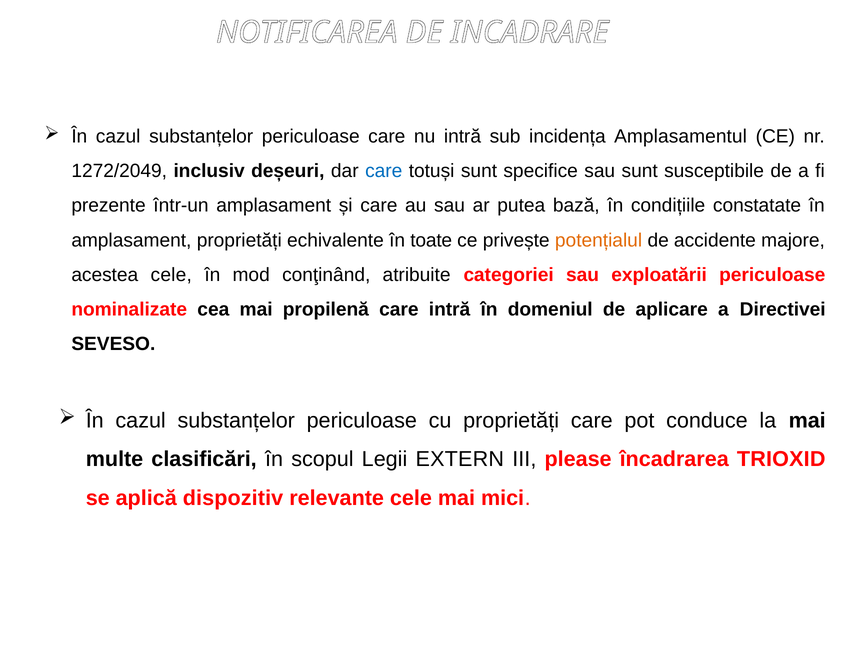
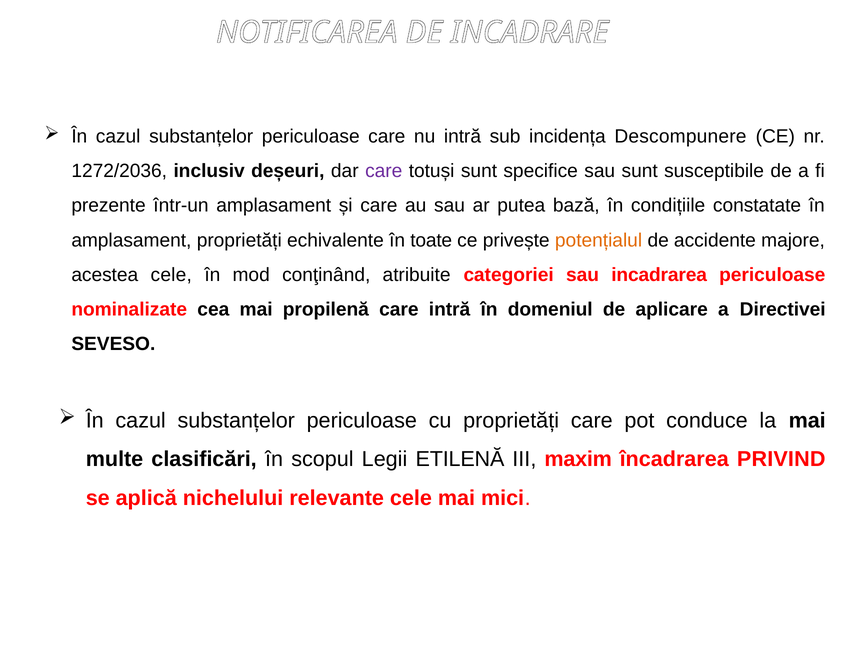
Amplasamentul: Amplasamentul -> Descompunere
1272/2049: 1272/2049 -> 1272/2036
care at (384, 171) colour: blue -> purple
exploatării: exploatării -> incadrarea
EXTERN: EXTERN -> ETILENĂ
please: please -> maxim
TRIOXID: TRIOXID -> PRIVIND
dispozitiv: dispozitiv -> nichelului
